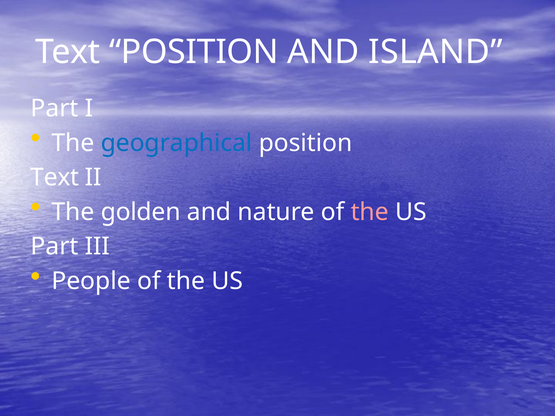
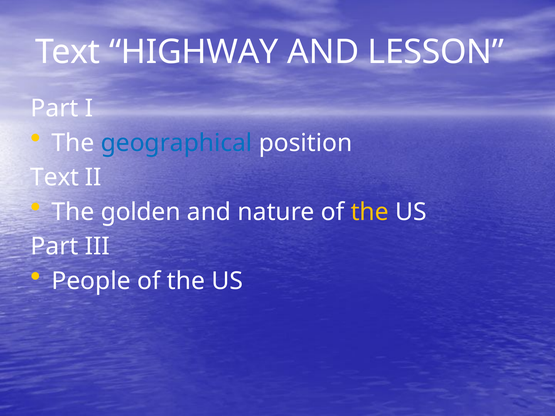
Text POSITION: POSITION -> HIGHWAY
ISLAND: ISLAND -> LESSON
the at (370, 212) colour: pink -> yellow
